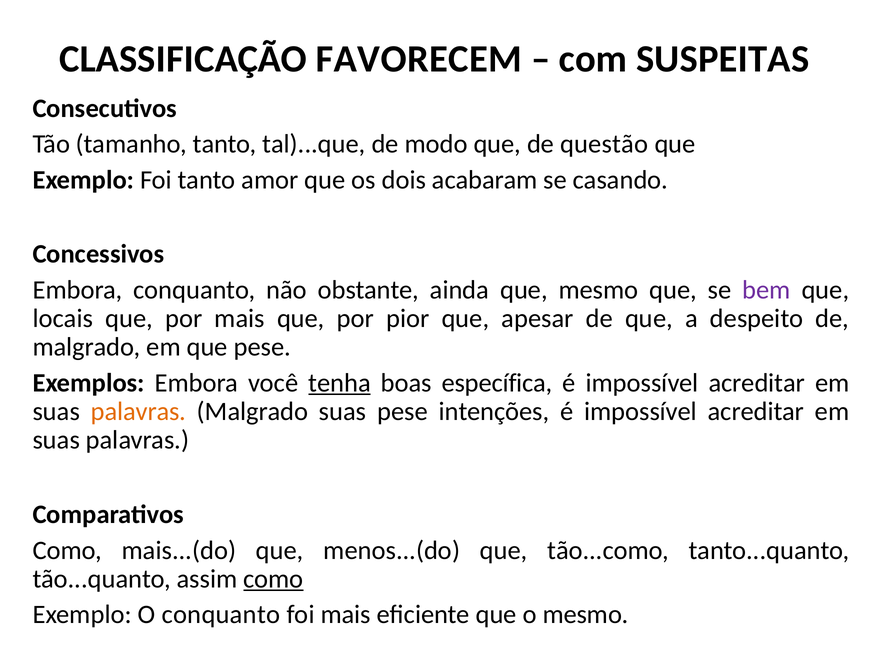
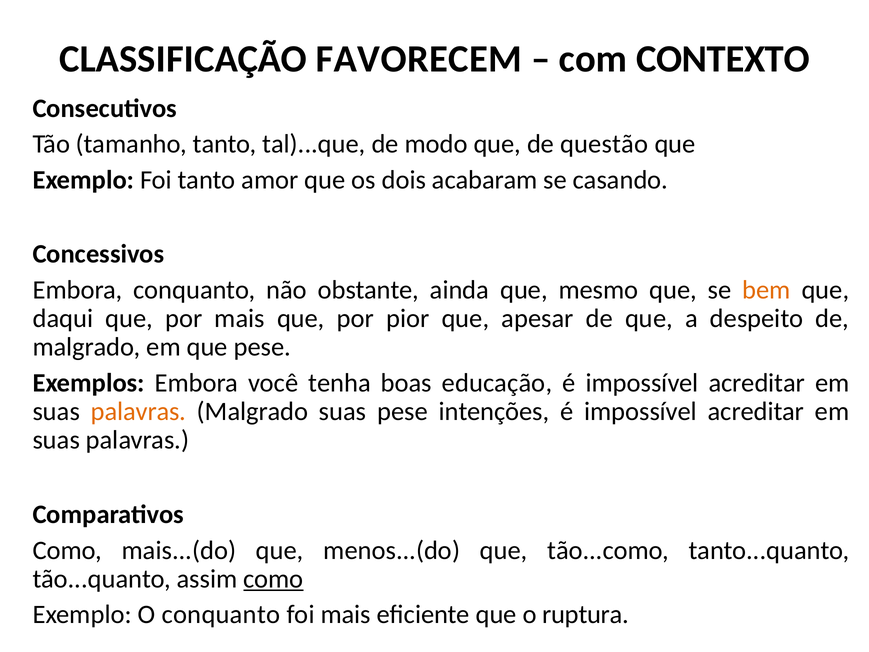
SUSPEITAS: SUSPEITAS -> CONTEXTO
bem colour: purple -> orange
locais: locais -> daqui
tenha underline: present -> none
específica: específica -> educação
o mesmo: mesmo -> ruptura
